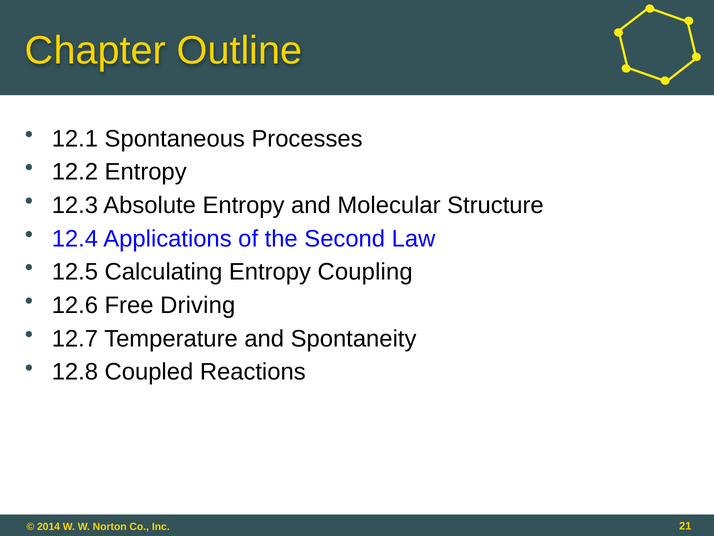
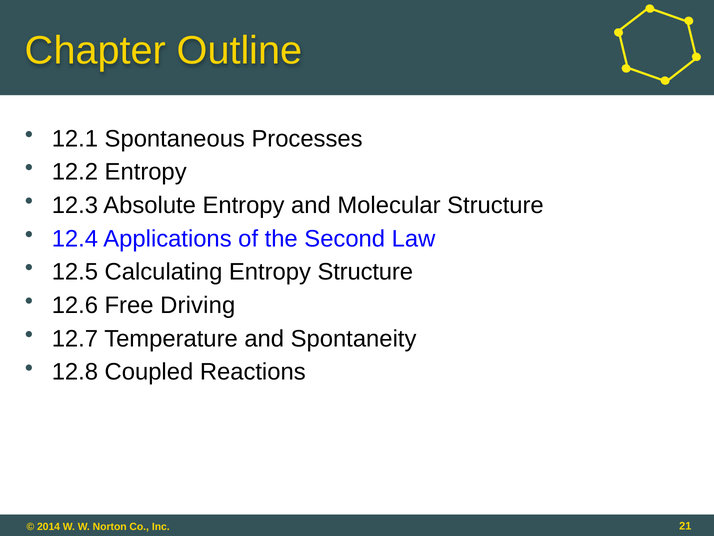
Entropy Coupling: Coupling -> Structure
